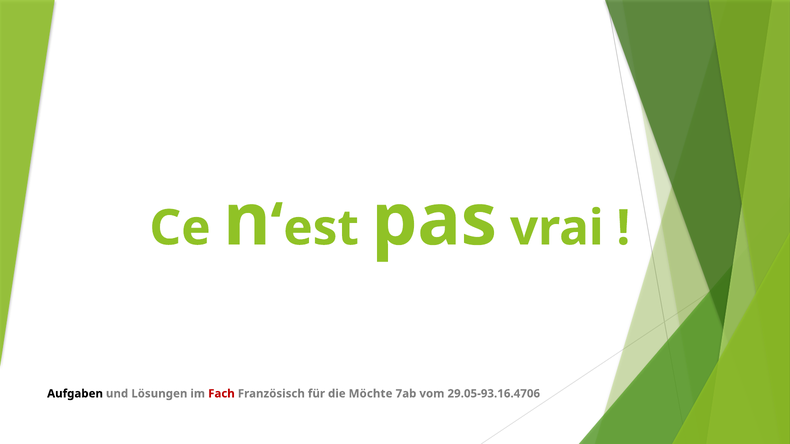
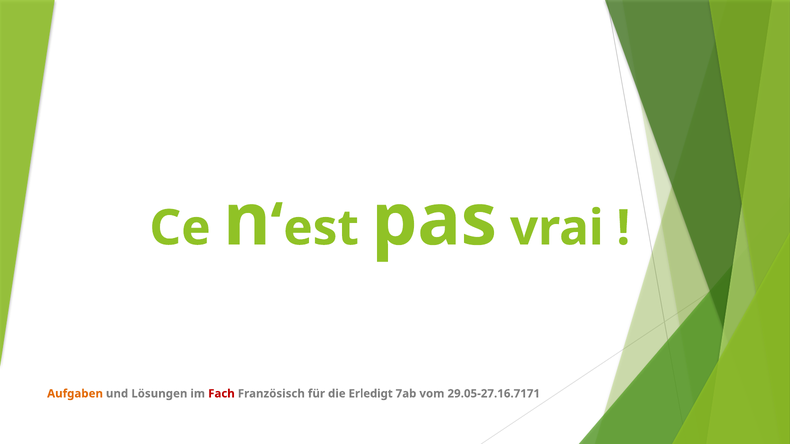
Aufgaben colour: black -> orange
Möchte: Möchte -> Erledigt
29.05-93.16.4706: 29.05-93.16.4706 -> 29.05-27.16.7171
